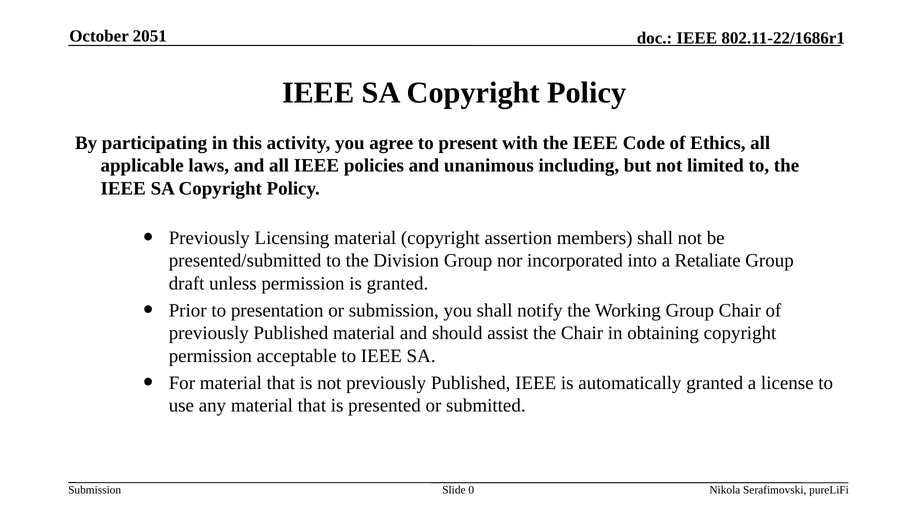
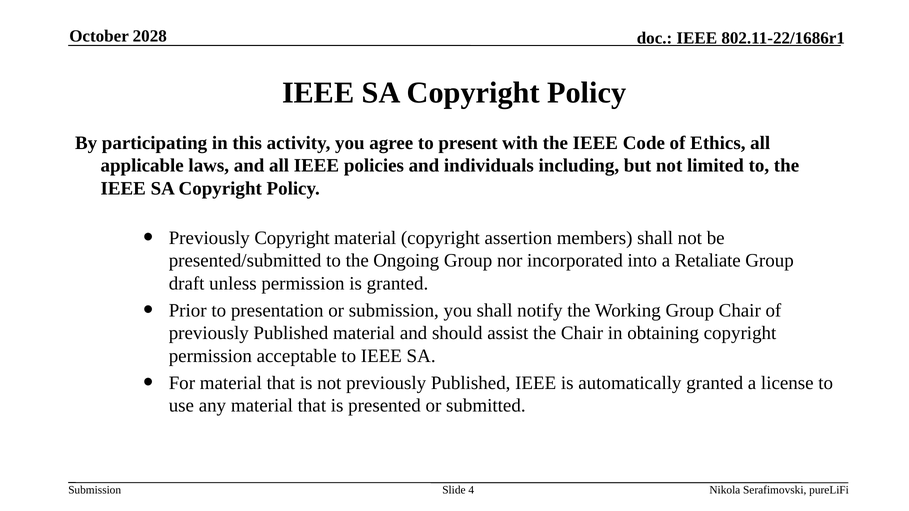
2051: 2051 -> 2028
unanimous: unanimous -> individuals
Previously Licensing: Licensing -> Copyright
Division: Division -> Ongoing
0: 0 -> 4
